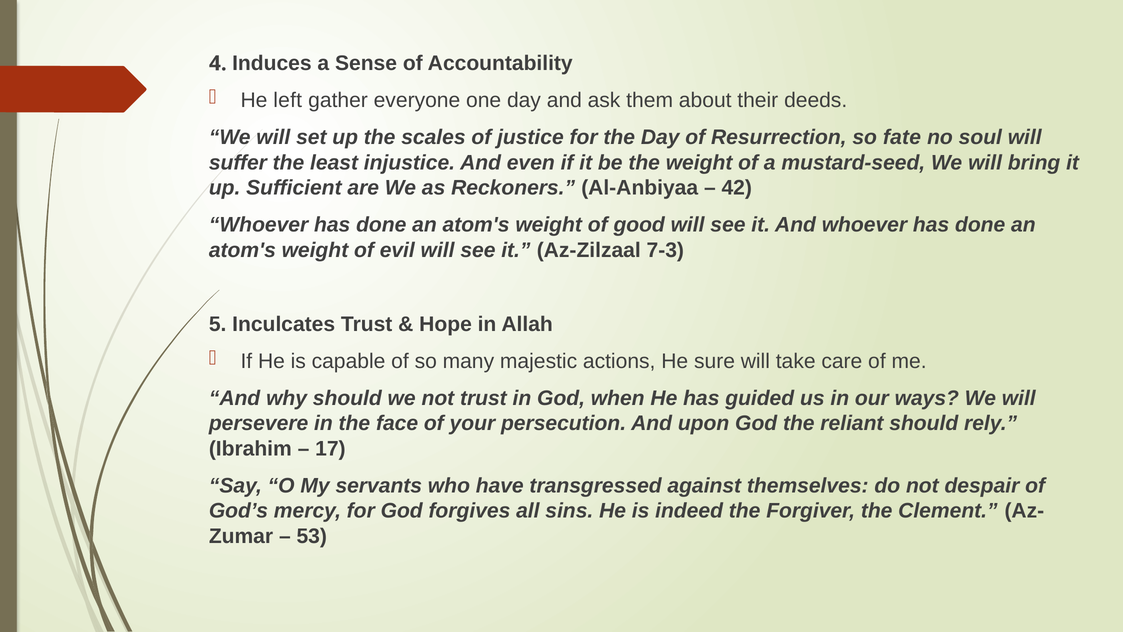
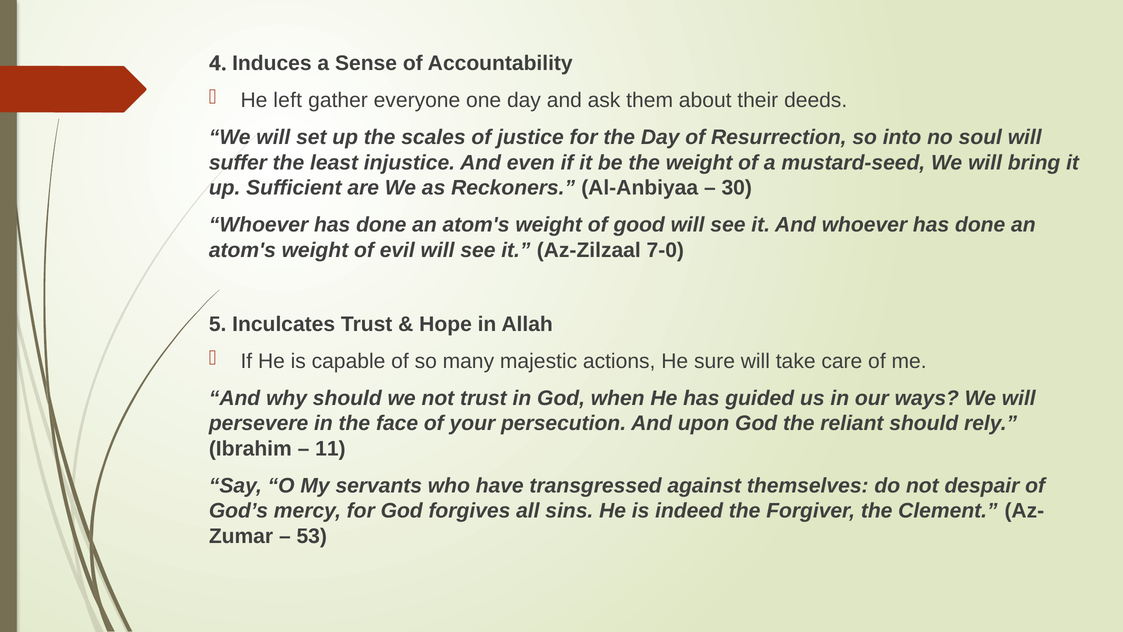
fate: fate -> into
42: 42 -> 30
7-3: 7-3 -> 7-0
17: 17 -> 11
